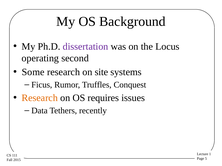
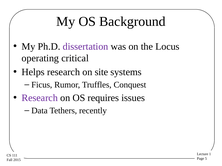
second: second -> critical
Some: Some -> Helps
Research at (40, 98) colour: orange -> purple
